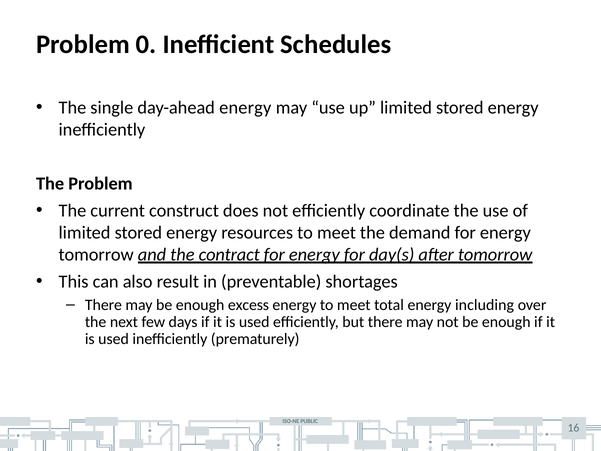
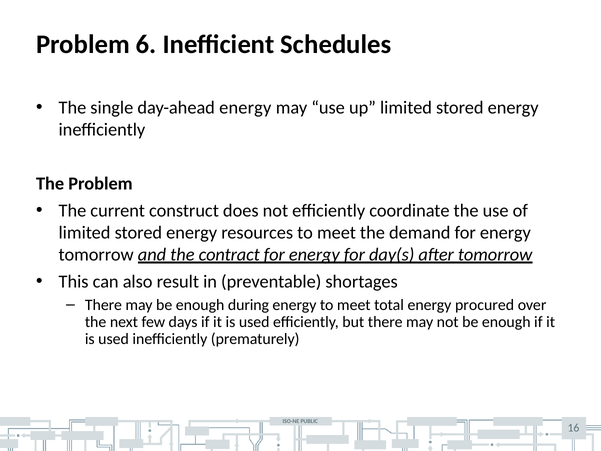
0: 0 -> 6
excess: excess -> during
including: including -> procured
